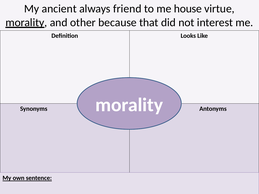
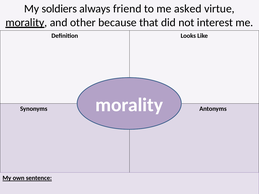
ancient: ancient -> soldiers
house: house -> asked
